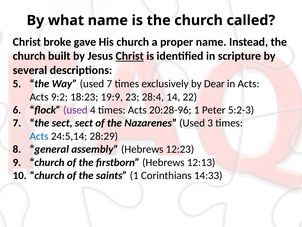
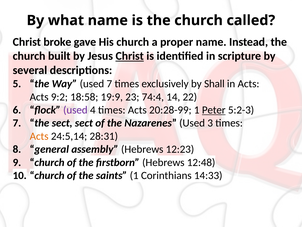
Dear: Dear -> Shall
18:23: 18:23 -> 18:58
28:4: 28:4 -> 74:4
20:28-96: 20:28-96 -> 20:28-99
Peter underline: none -> present
Acts at (39, 136) colour: blue -> orange
28:29: 28:29 -> 28:31
12:13: 12:13 -> 12:48
